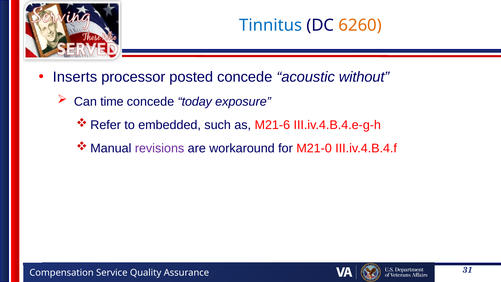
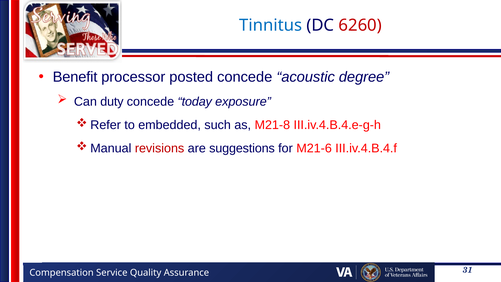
6260 colour: orange -> red
Inserts: Inserts -> Benefit
without: without -> degree
time: time -> duty
M21-6: M21-6 -> M21-8
revisions colour: purple -> red
workaround: workaround -> suggestions
M21-0: M21-0 -> M21-6
